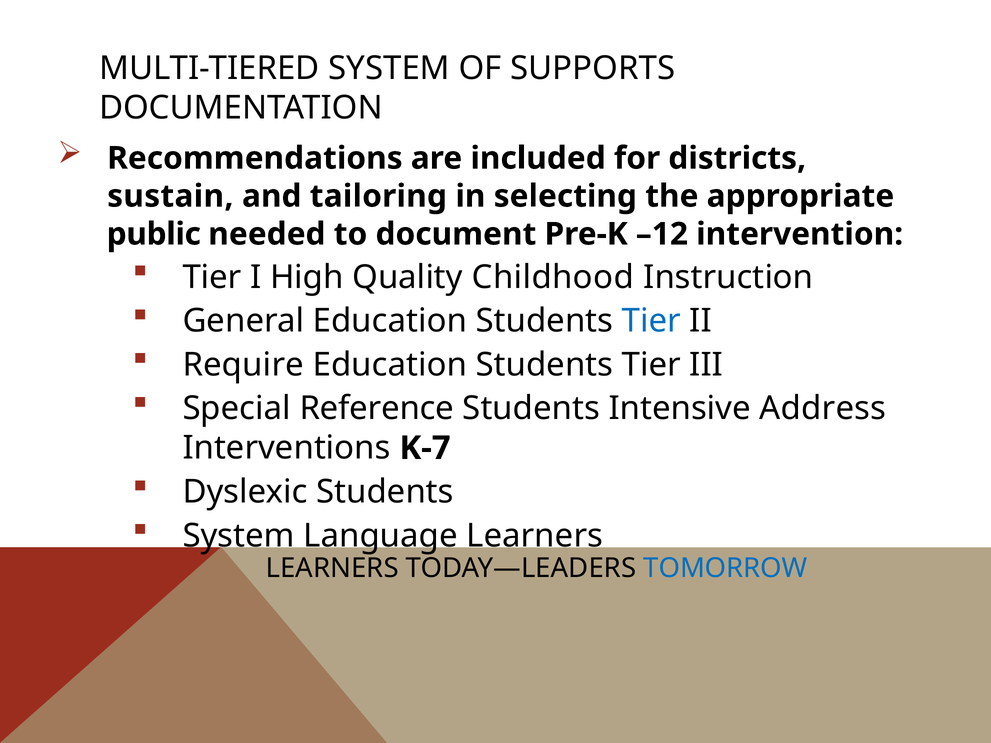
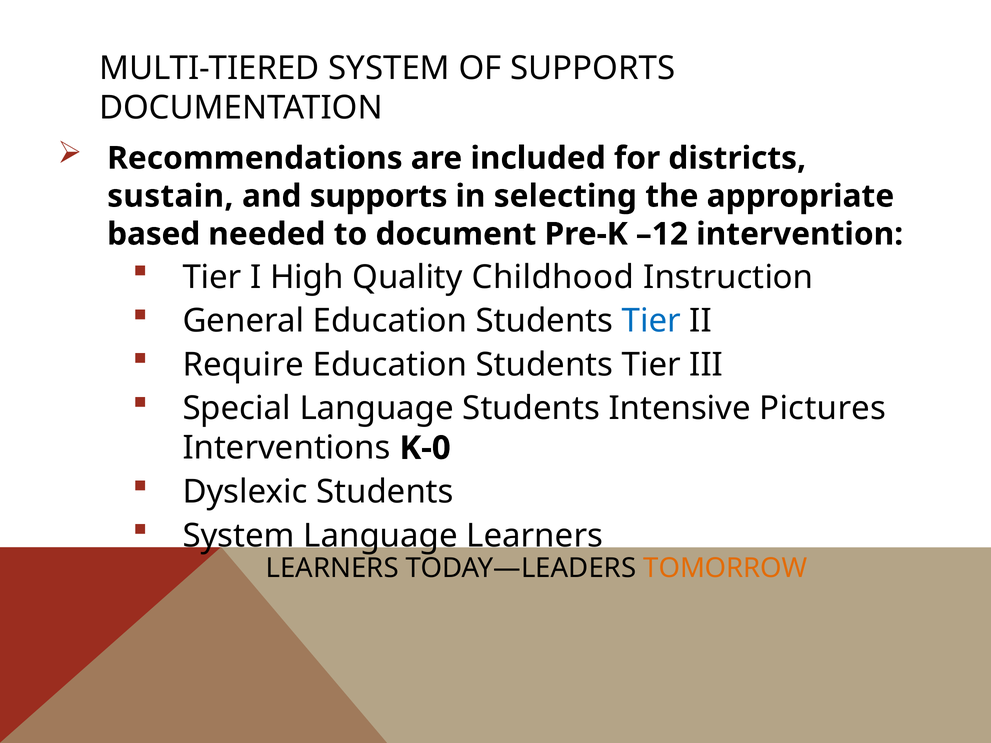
and tailoring: tailoring -> supports
public: public -> based
Special Reference: Reference -> Language
Address: Address -> Pictures
K-7: K-7 -> K-0
TOMORROW colour: blue -> orange
